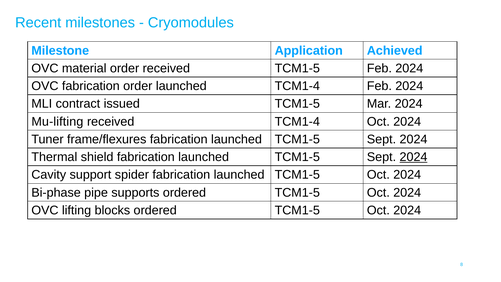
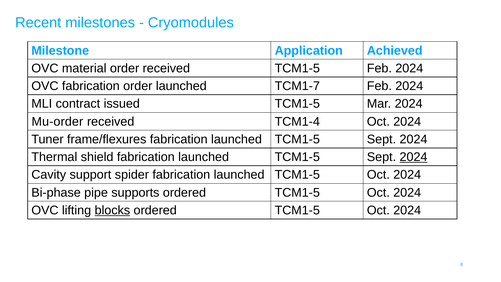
launched TCM1-4: TCM1-4 -> TCM1-7
Mu-lifting: Mu-lifting -> Mu-order
blocks underline: none -> present
